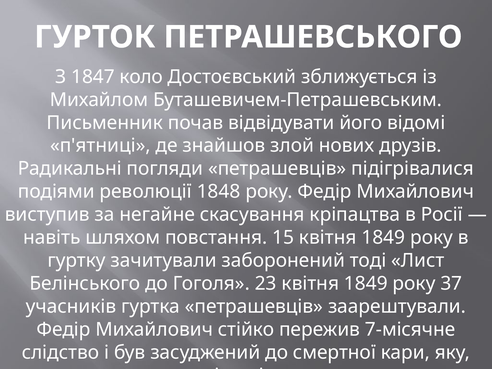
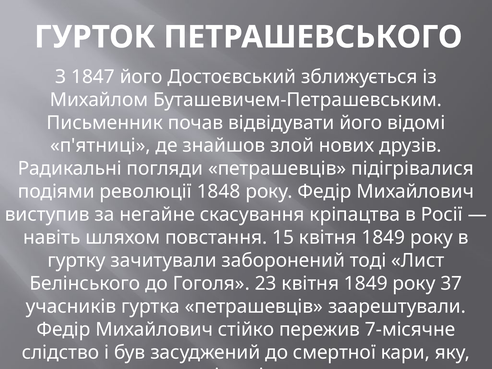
1847 коло: коло -> його
